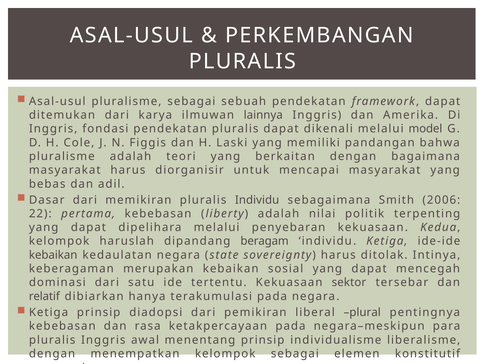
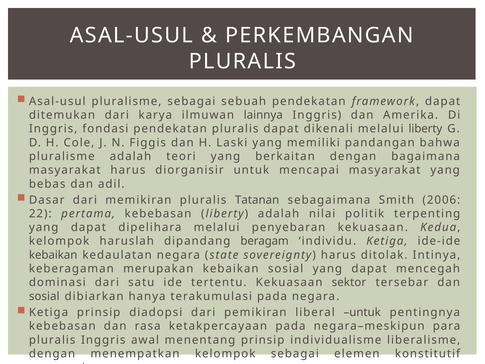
melalui model: model -> liberty
pluralis Individu: Individu -> Tatanan
relatif at (44, 296): relatif -> sosial
liberal plural: plural -> untuk
